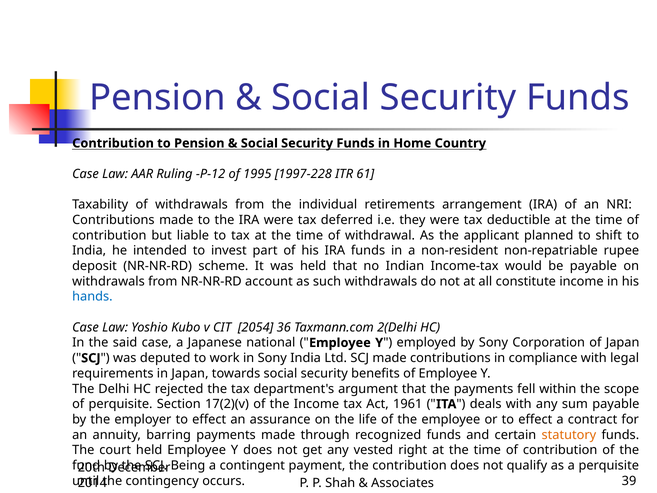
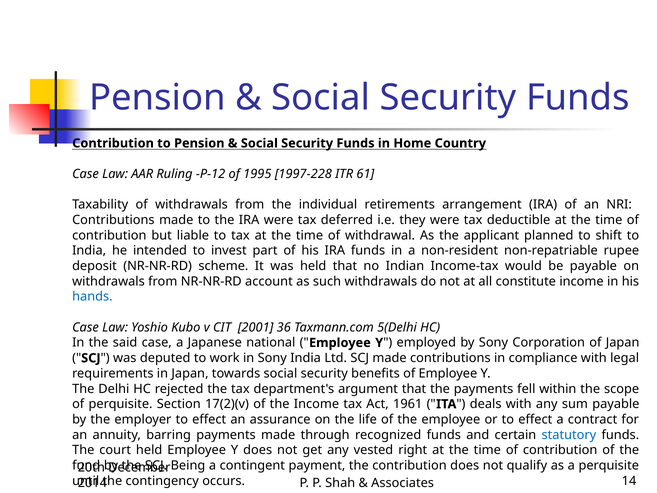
2054: 2054 -> 2001
2(Delhi: 2(Delhi -> 5(Delhi
statutory colour: orange -> blue
39: 39 -> 14
